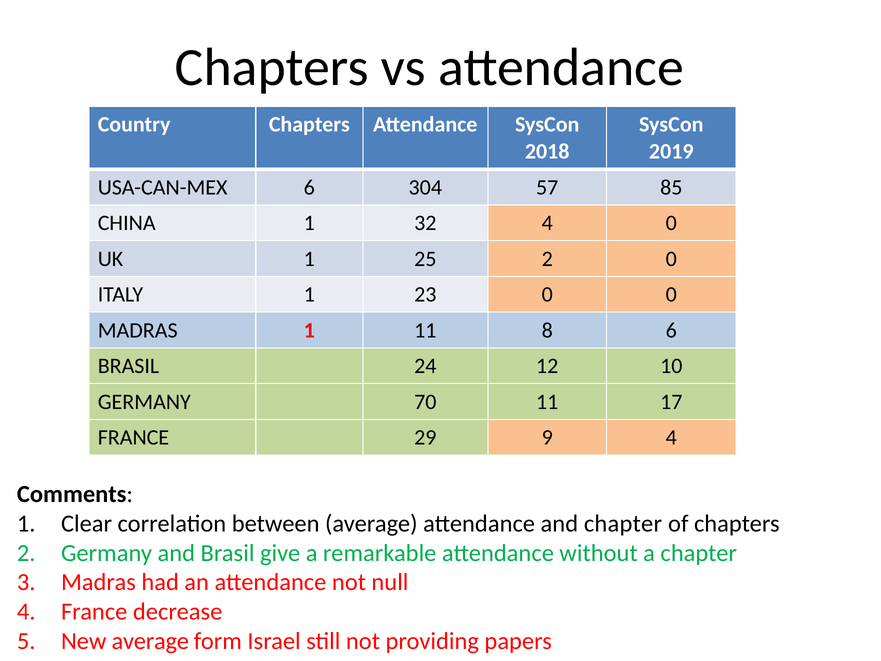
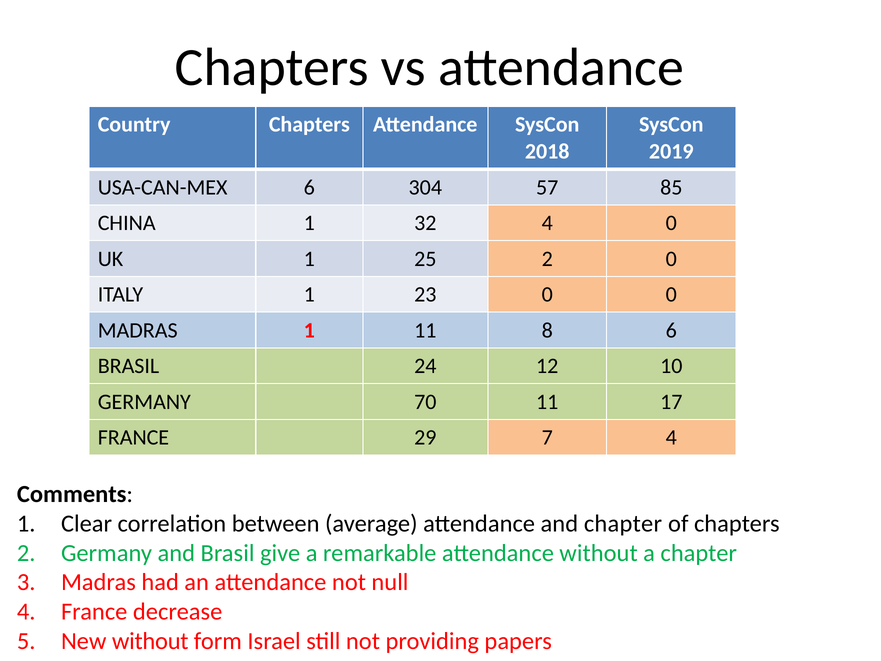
9: 9 -> 7
New average: average -> without
